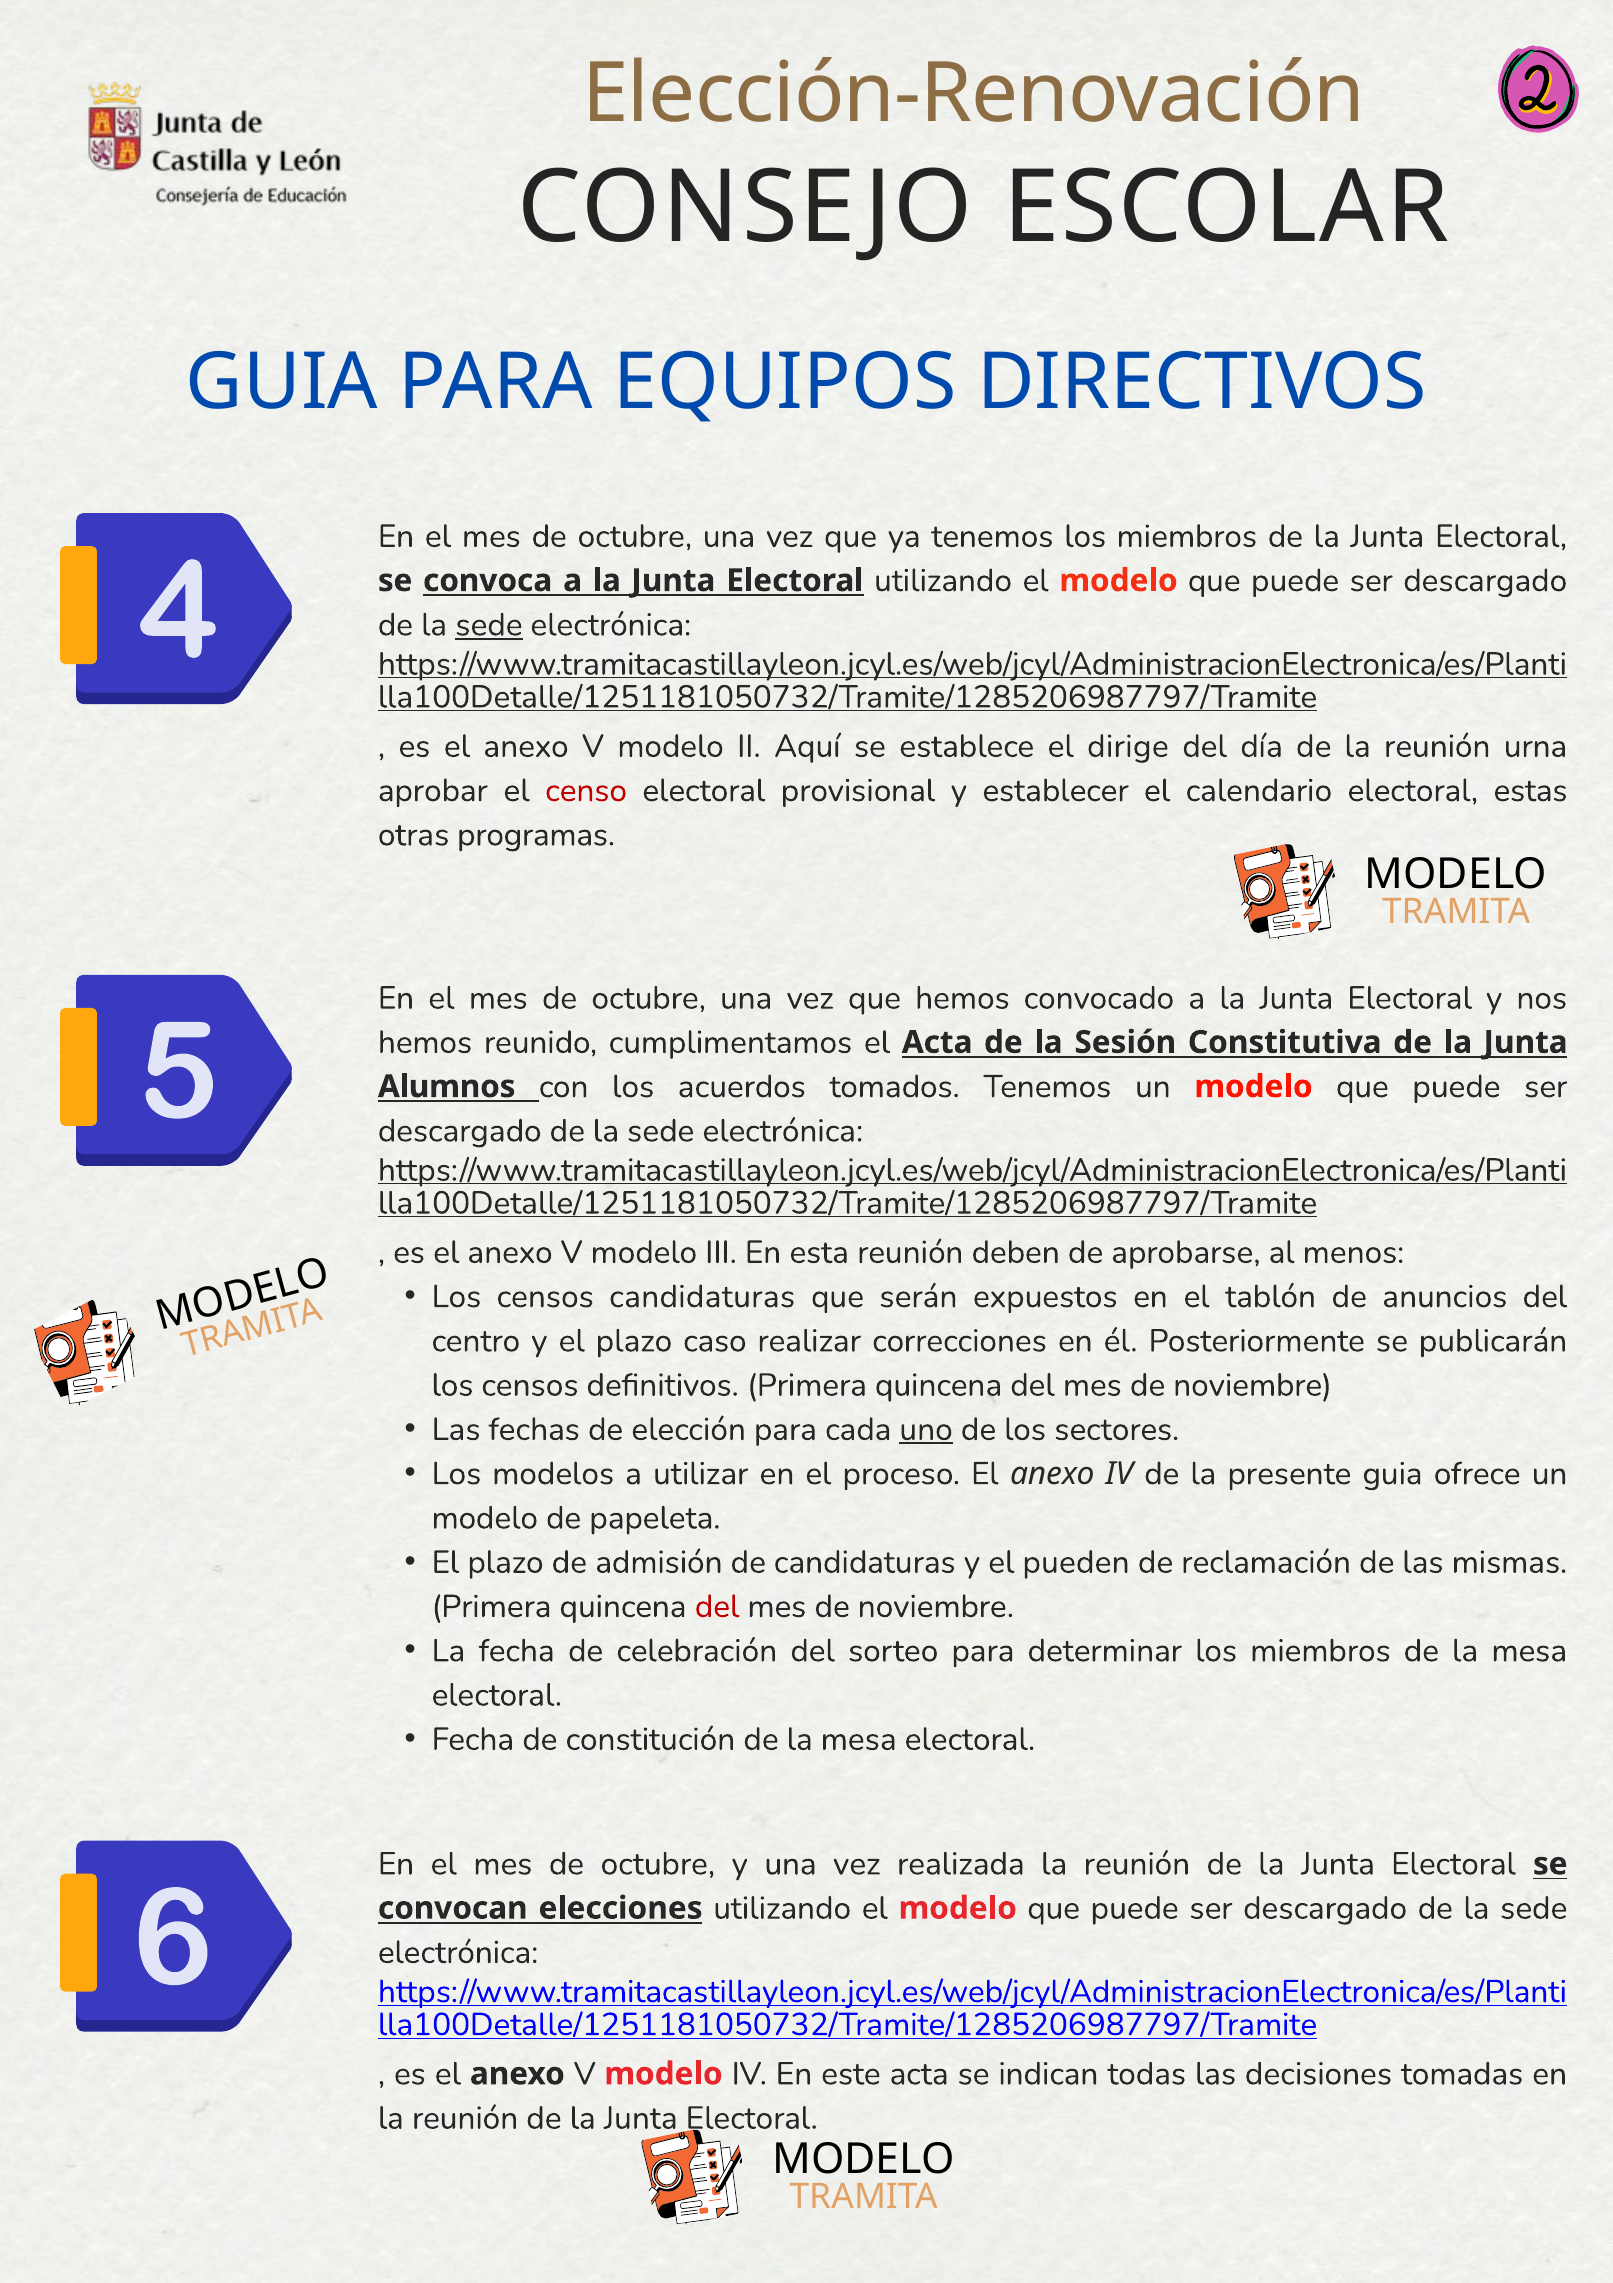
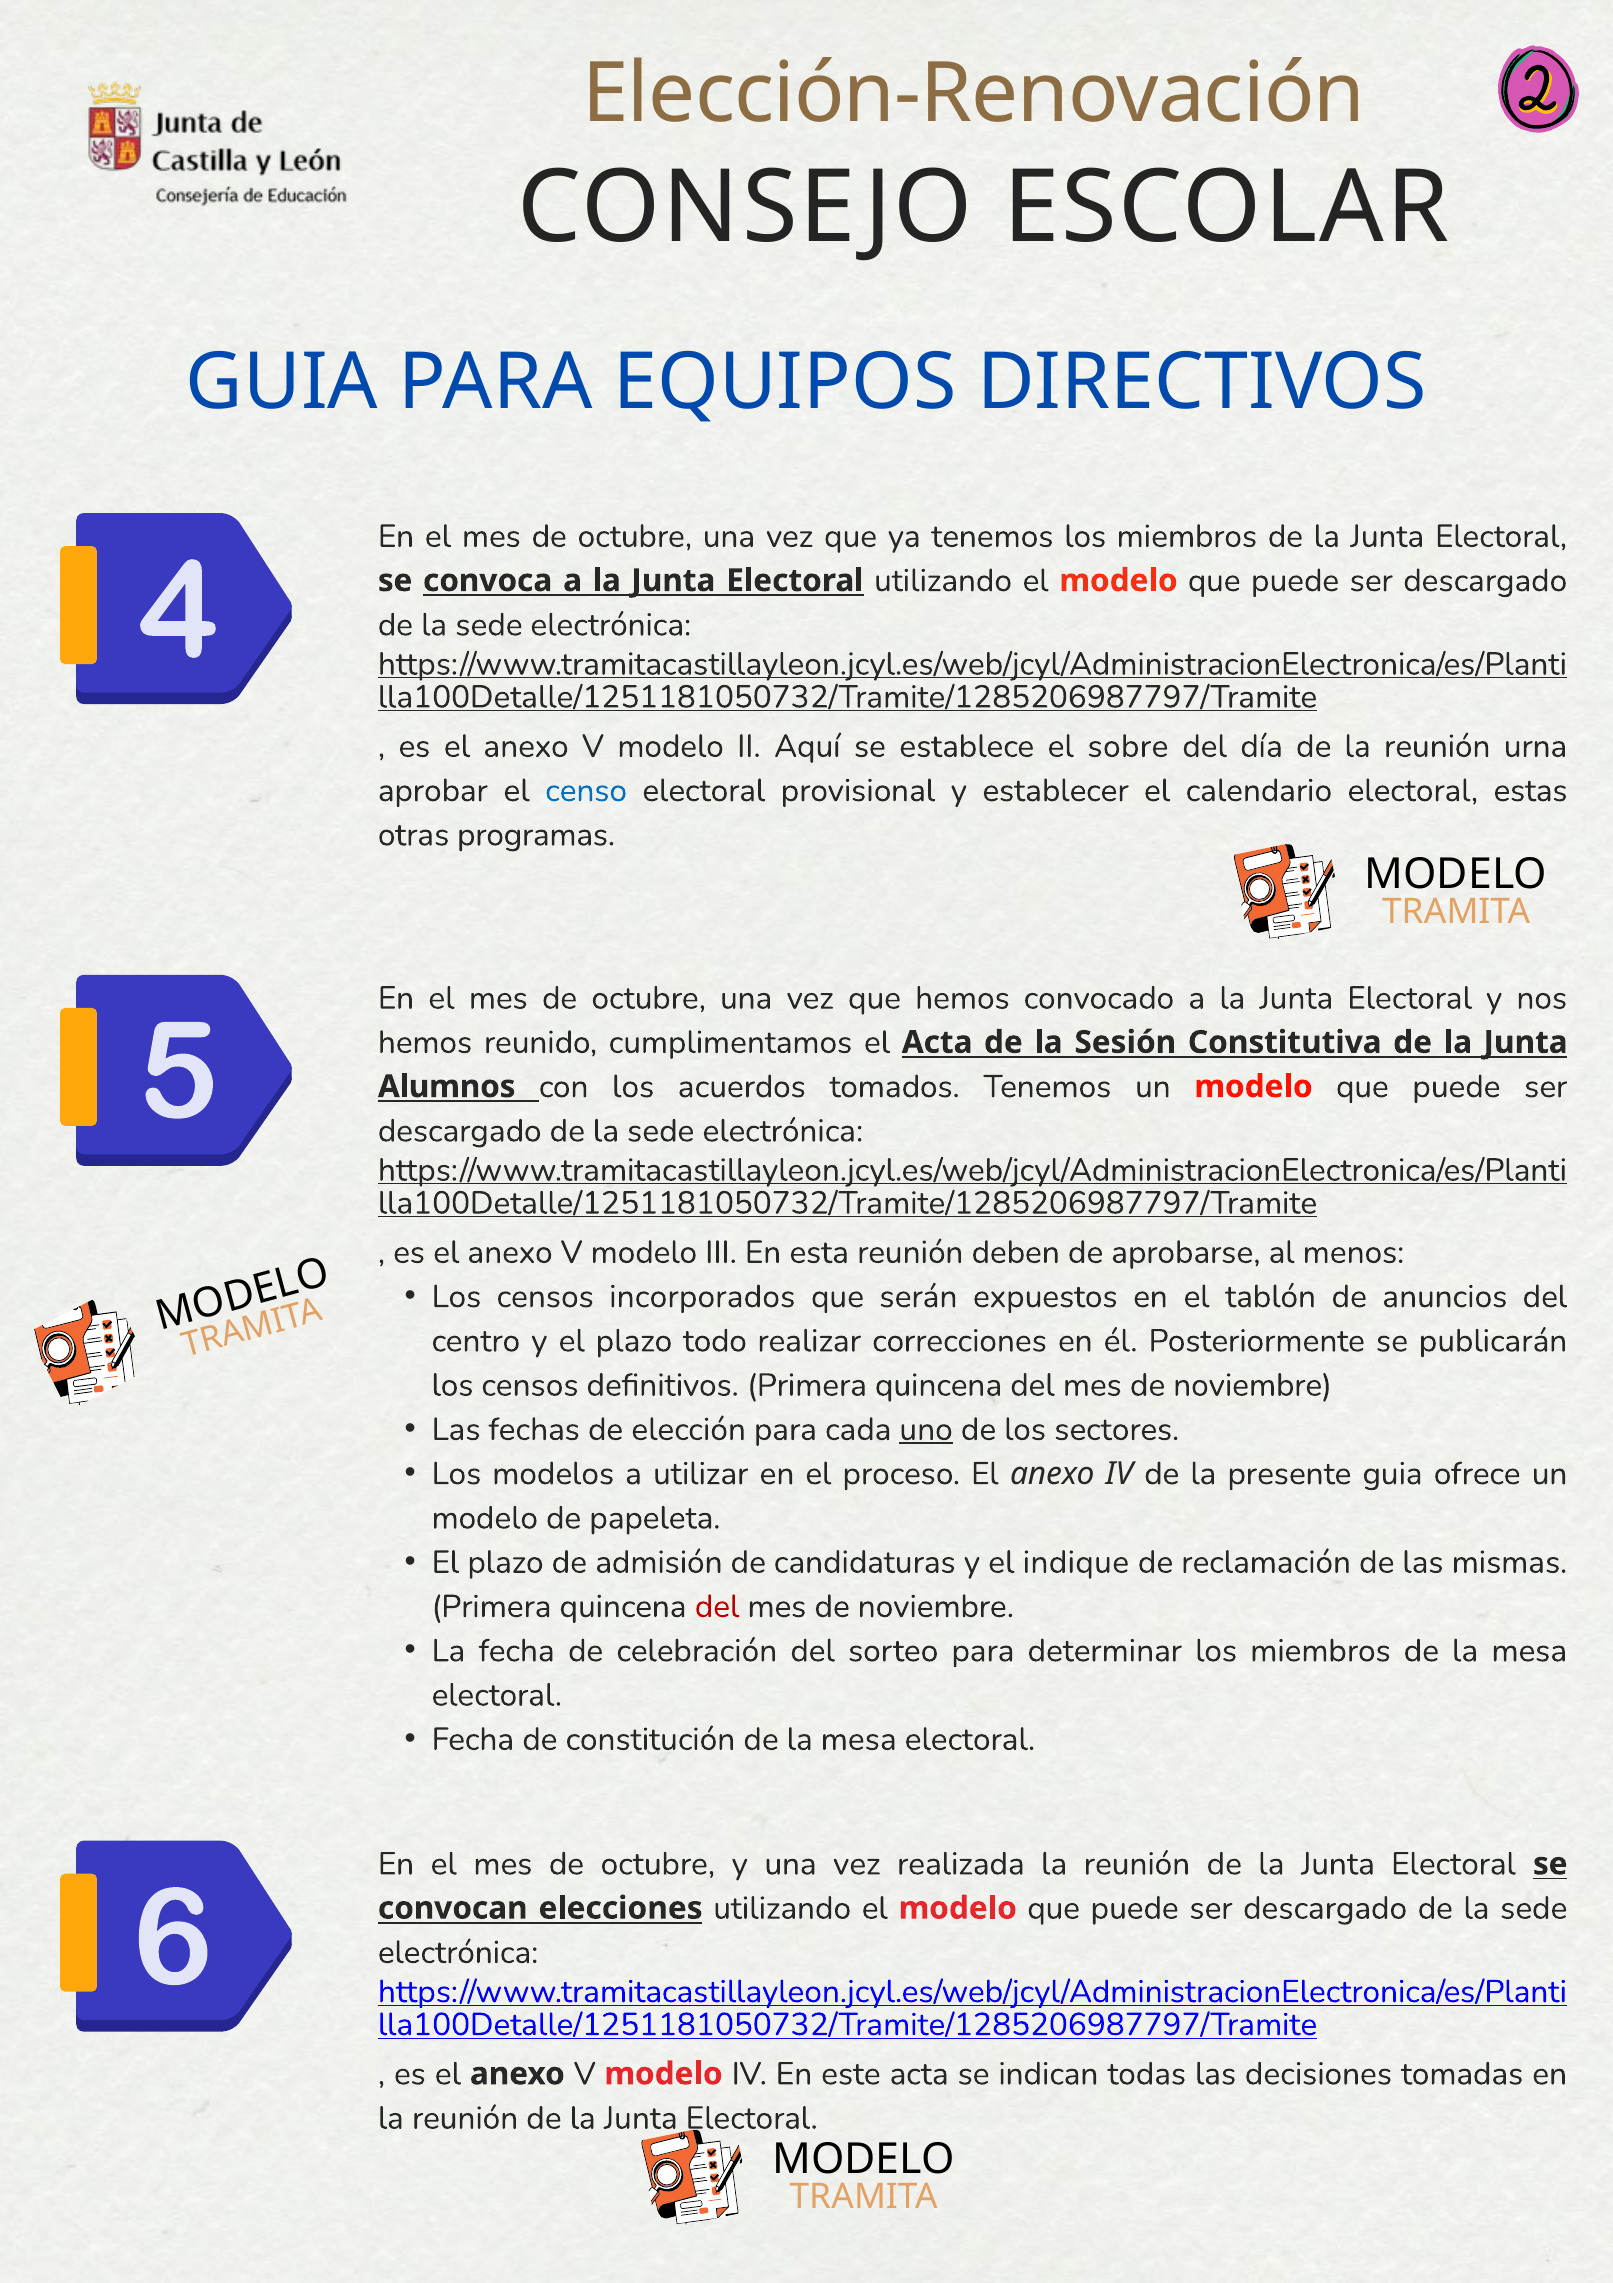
sede at (489, 625) underline: present -> none
dirige: dirige -> sobre
censo colour: red -> blue
censos candidaturas: candidaturas -> incorporados
caso: caso -> todo
pueden: pueden -> indique
